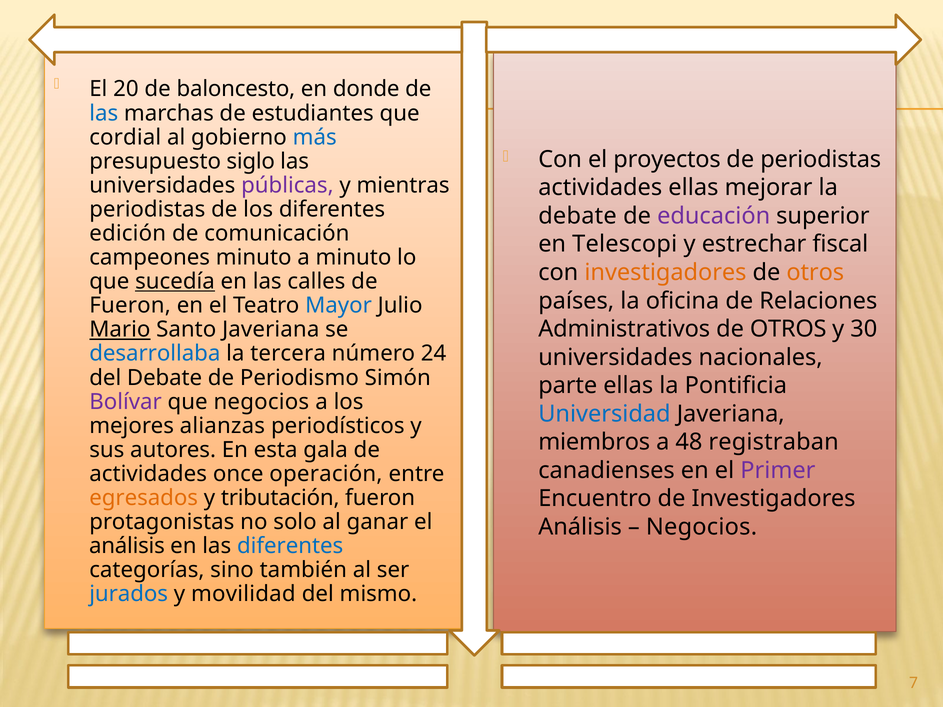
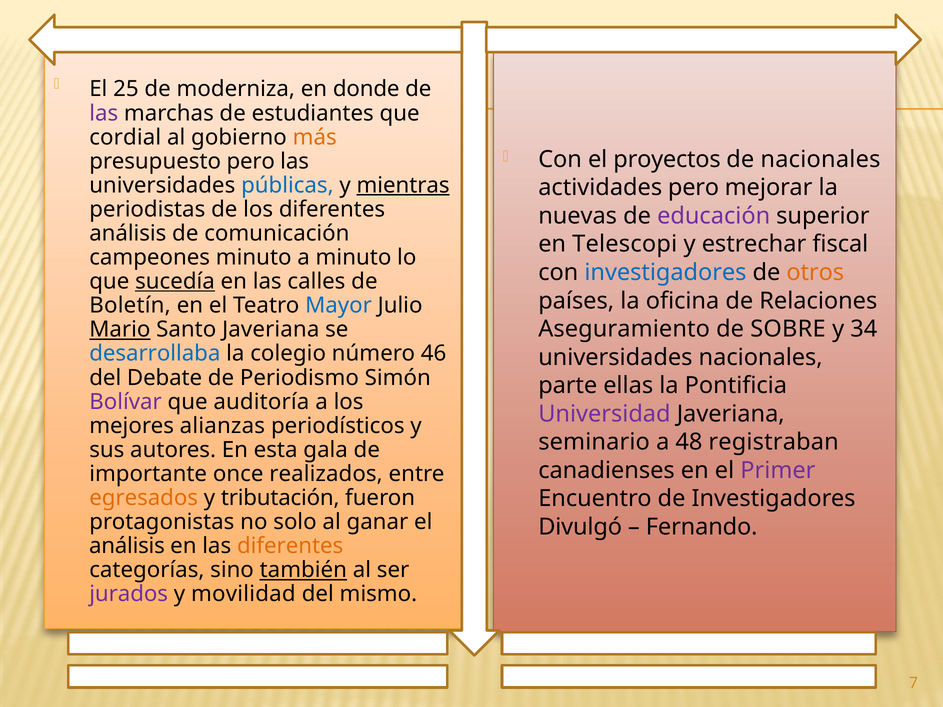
20: 20 -> 25
baloncesto: baloncesto -> moderniza
las at (104, 113) colour: blue -> purple
más colour: blue -> orange
de periodistas: periodistas -> nacionales
presupuesto siglo: siglo -> pero
públicas colour: purple -> blue
mientras underline: none -> present
actividades ellas: ellas -> pero
debate at (578, 216): debate -> nuevas
edición at (128, 233): edición -> análisis
investigadores at (665, 273) colour: orange -> blue
Fueron at (130, 306): Fueron -> Boletín
Administrativos: Administrativos -> Aseguramiento
OTROS at (788, 329): OTROS -> SOBRE
30: 30 -> 34
tercera: tercera -> colegio
24: 24 -> 46
que negocios: negocios -> auditoría
Universidad colour: blue -> purple
miembros: miembros -> seminario
actividades at (148, 474): actividades -> importante
operación: operación -> realizados
Análisis at (580, 527): Análisis -> Divulgó
Negocios at (702, 527): Negocios -> Fernando
diferentes at (290, 546) colour: blue -> orange
también underline: none -> present
jurados colour: blue -> purple
